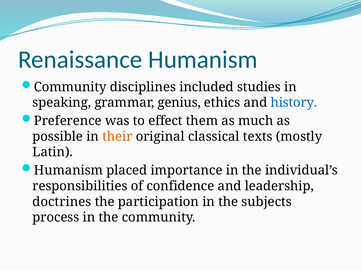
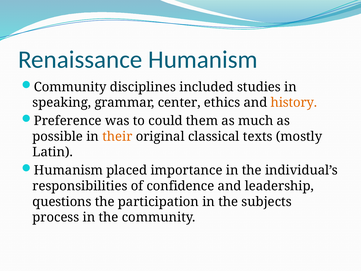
genius: genius -> center
history colour: blue -> orange
effect: effect -> could
doctrines: doctrines -> questions
